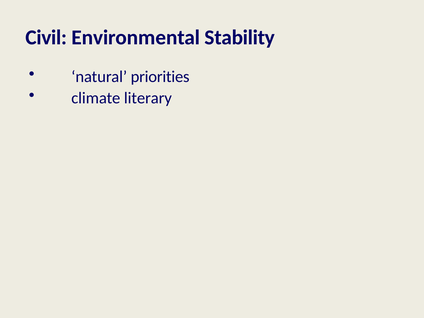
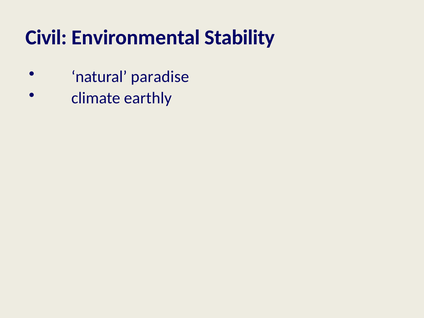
priorities: priorities -> paradise
literary: literary -> earthly
